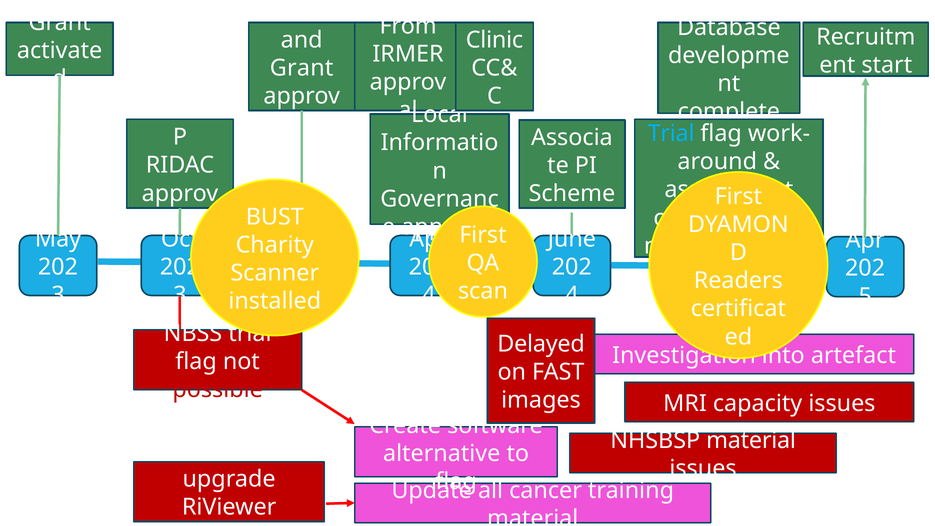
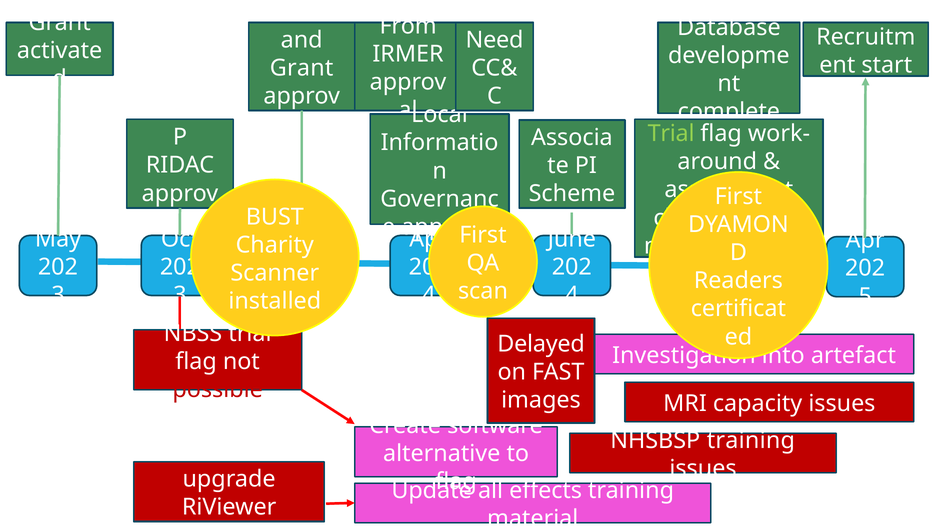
Clinic at (495, 40): Clinic -> Need
Trial at (671, 134) colour: light blue -> light green
NHSBSP material: material -> training
cancer: cancer -> effects
